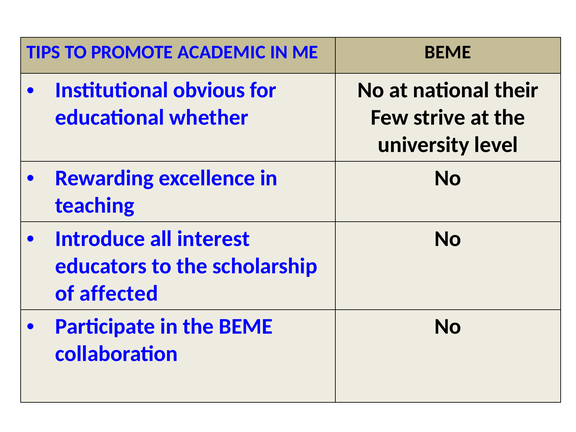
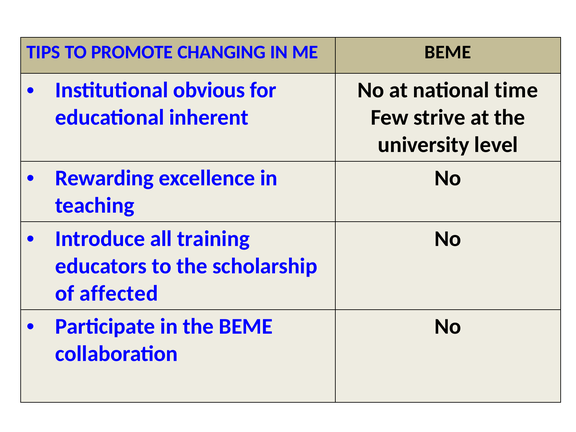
ACADEMIC: ACADEMIC -> CHANGING
their: their -> time
whether: whether -> inherent
interest: interest -> training
